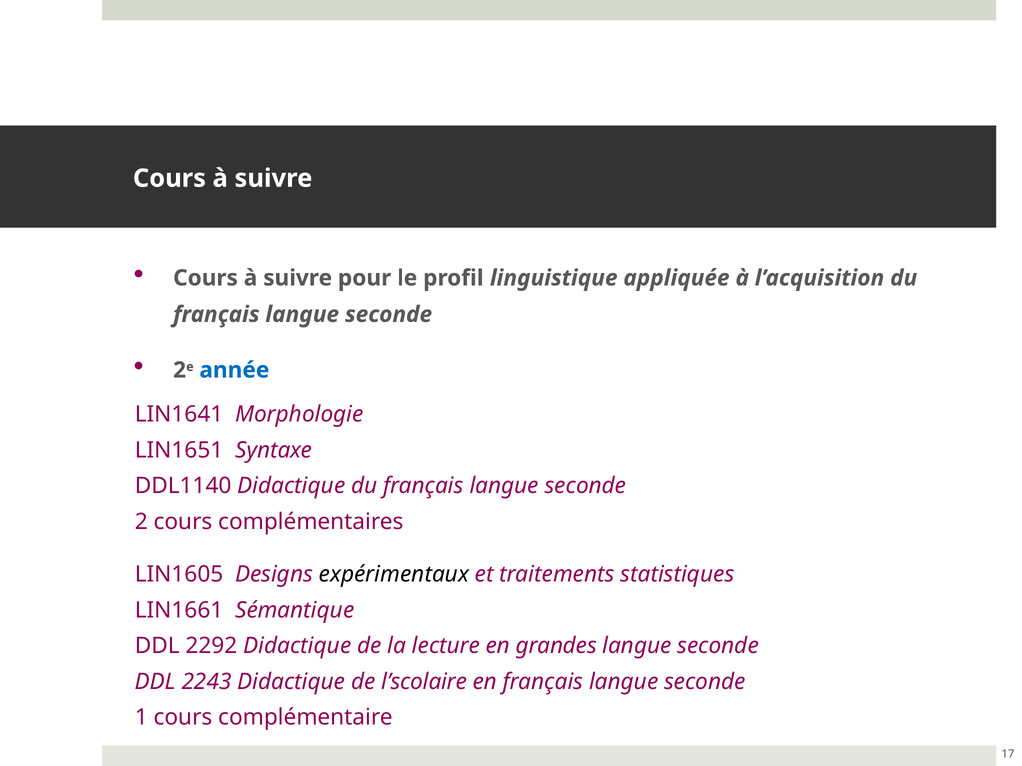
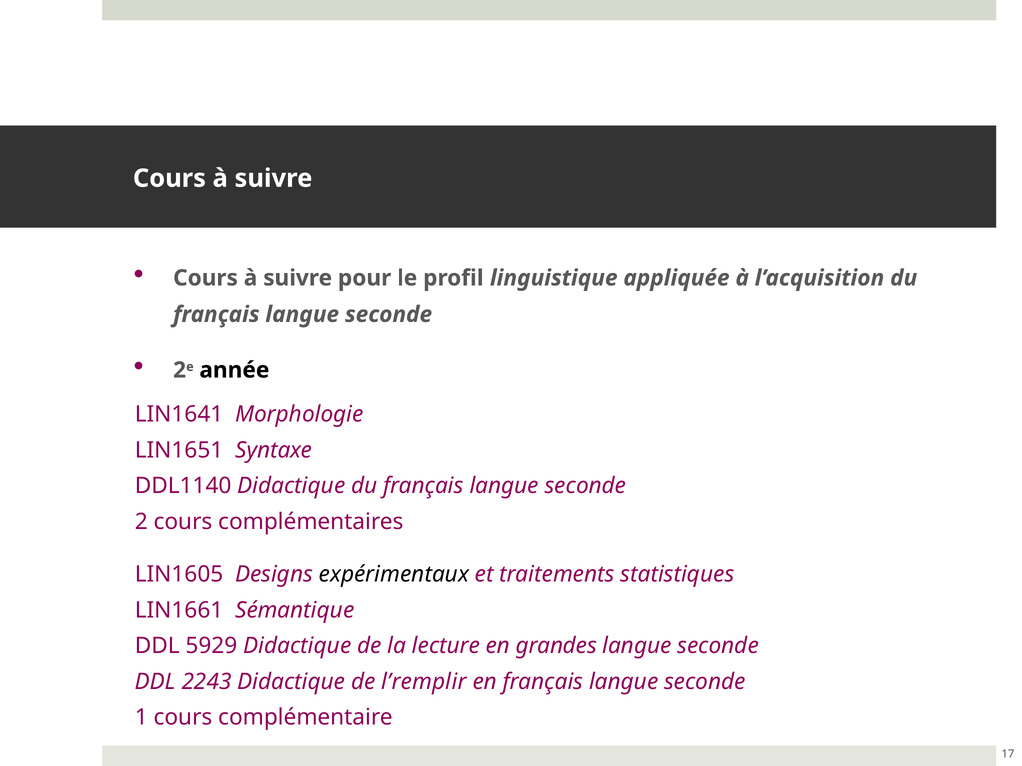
année colour: blue -> black
2292: 2292 -> 5929
l’scolaire: l’scolaire -> l’remplir
